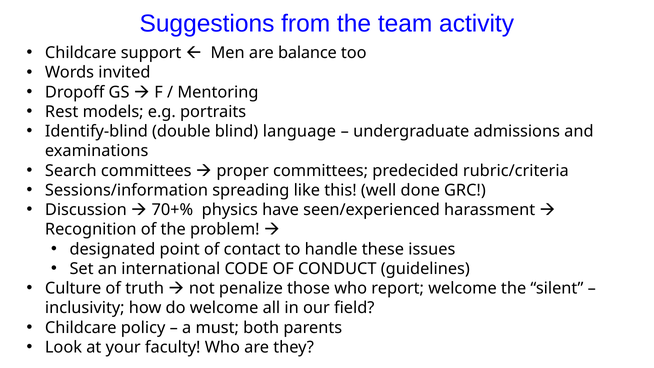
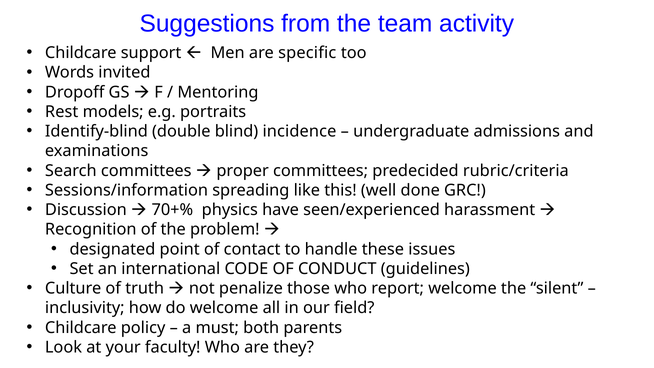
balance: balance -> specific
language: language -> incidence
